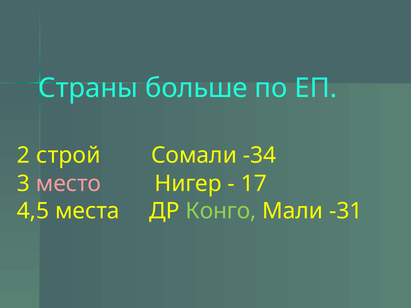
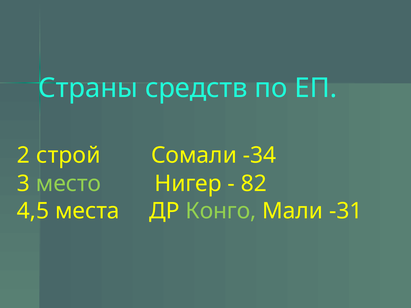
больше: больше -> средств
место colour: pink -> light green
17: 17 -> 82
